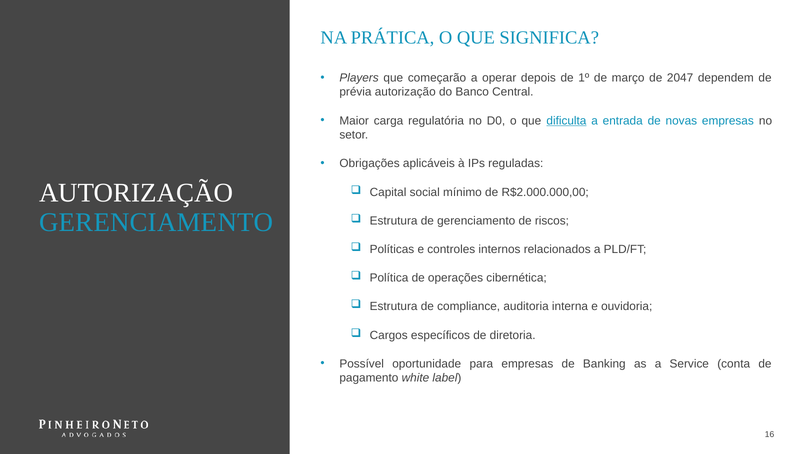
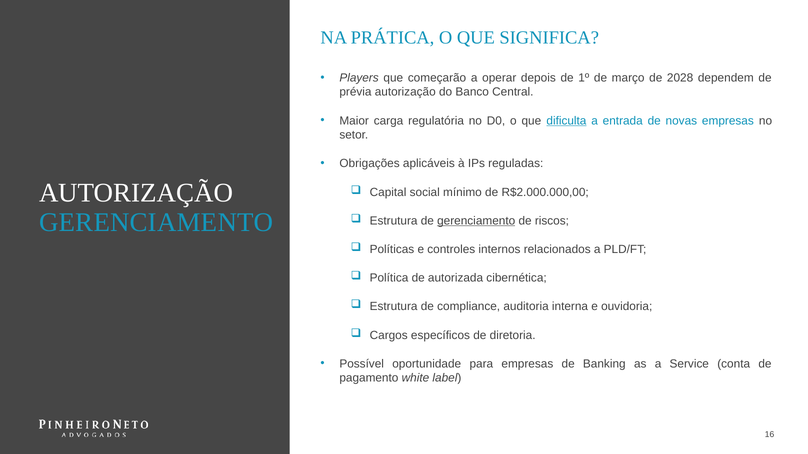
2047: 2047 -> 2028
gerenciamento at (476, 221) underline: none -> present
operações: operações -> autorizada
